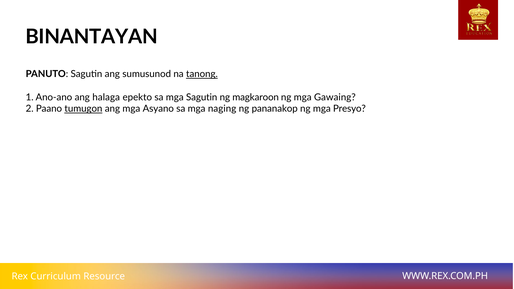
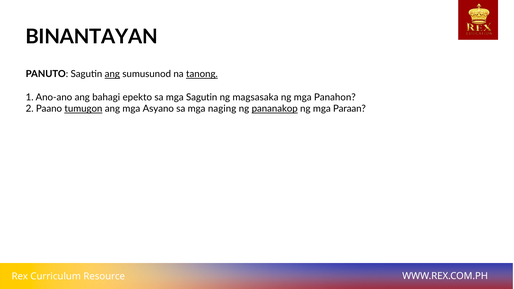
ang at (112, 74) underline: none -> present
halaga: halaga -> bahagi
magkaroon: magkaroon -> magsasaka
Gawaing: Gawaing -> Panahon
pananakop underline: none -> present
Presyo: Presyo -> Paraan
